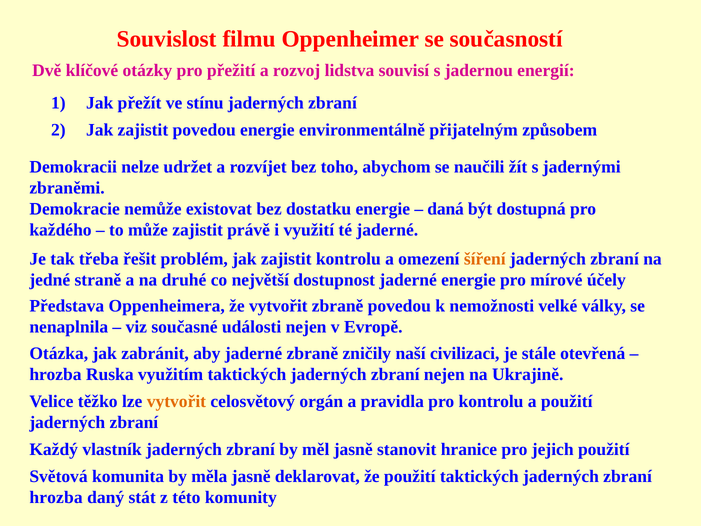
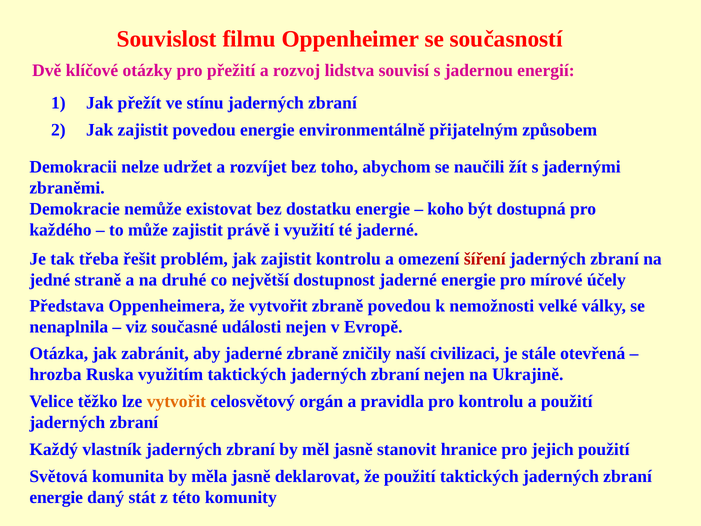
daná: daná -> koho
šíření colour: orange -> red
hrozba at (56, 497): hrozba -> energie
